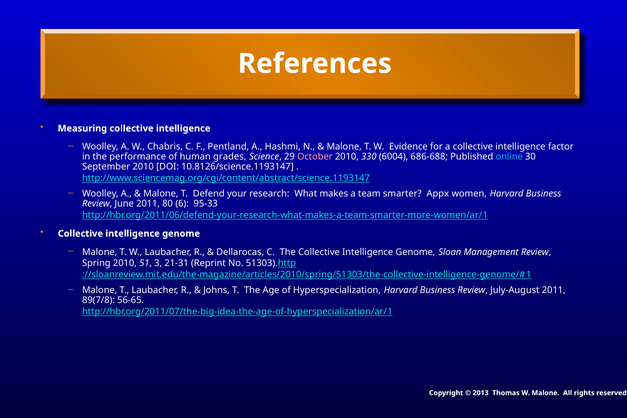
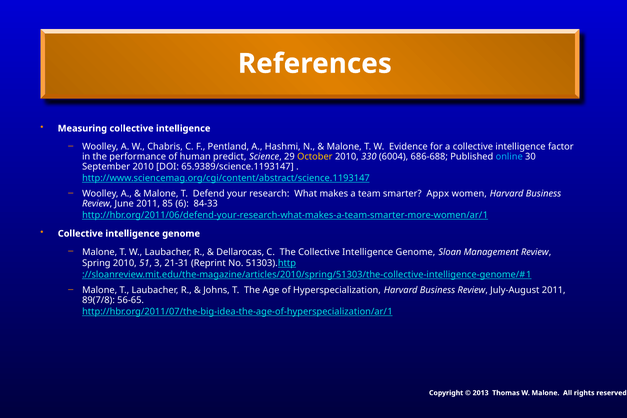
grades: grades -> predict
October colour: pink -> yellow
10.8126/science.1193147: 10.8126/science.1193147 -> 65.9389/science.1193147
80: 80 -> 85
95-33: 95-33 -> 84-33
